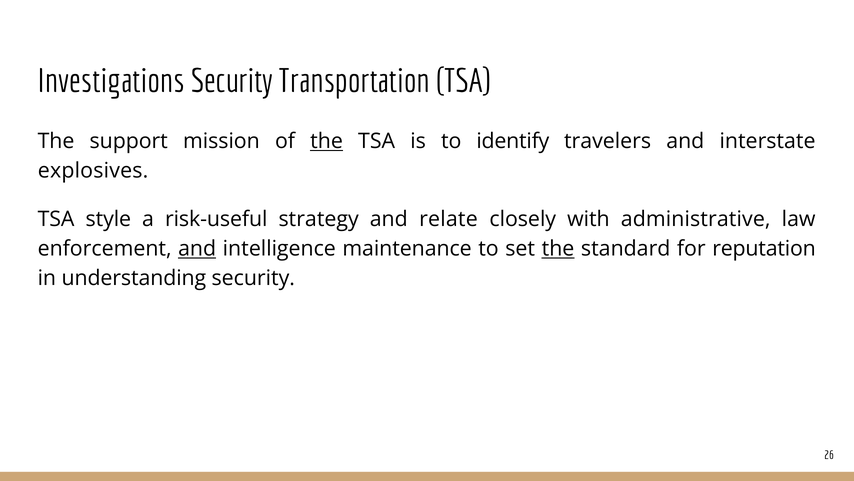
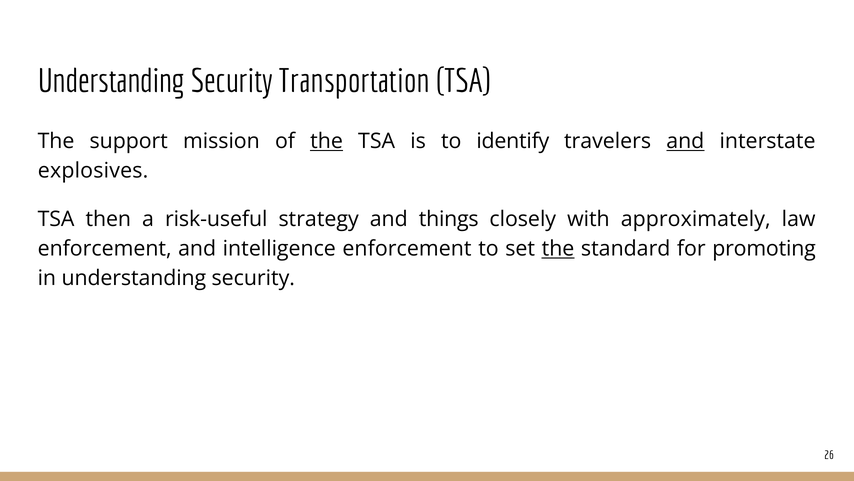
Investigations at (111, 81): Investigations -> Understanding
and at (685, 141) underline: none -> present
style: style -> then
relate: relate -> things
administrative: administrative -> approximately
and at (197, 248) underline: present -> none
intelligence maintenance: maintenance -> enforcement
reputation: reputation -> promoting
